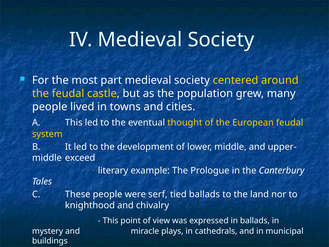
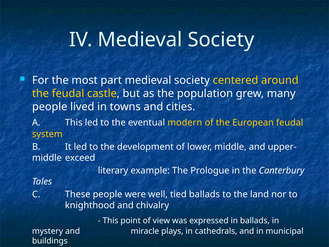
thought: thought -> modern
serf: serf -> well
